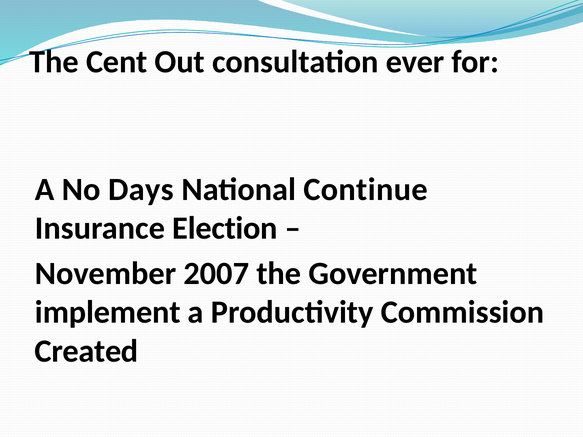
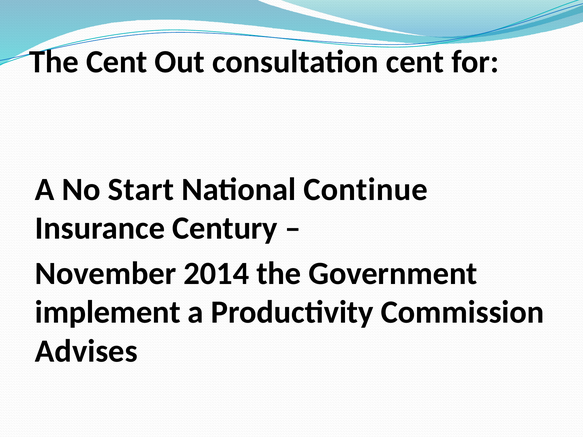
consultation ever: ever -> cent
Days: Days -> Start
Election: Election -> Century
2007: 2007 -> 2014
Created: Created -> Advises
